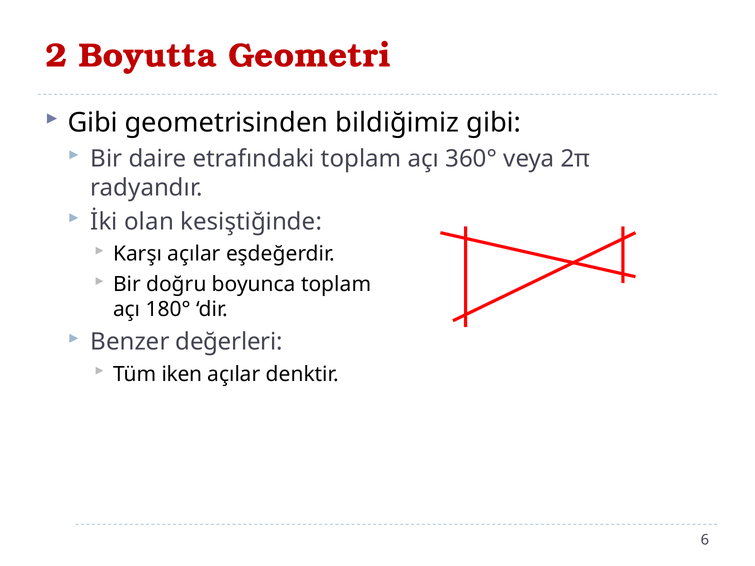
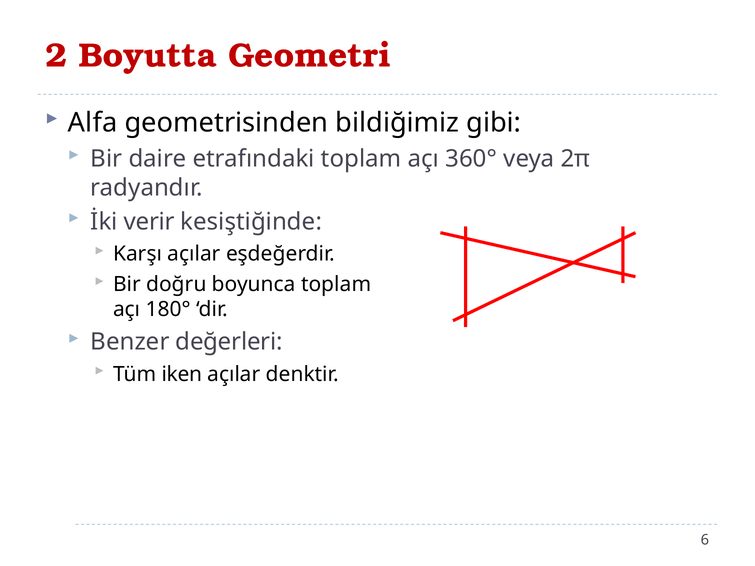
Gibi at (93, 123): Gibi -> Alfa
olan: olan -> verir
